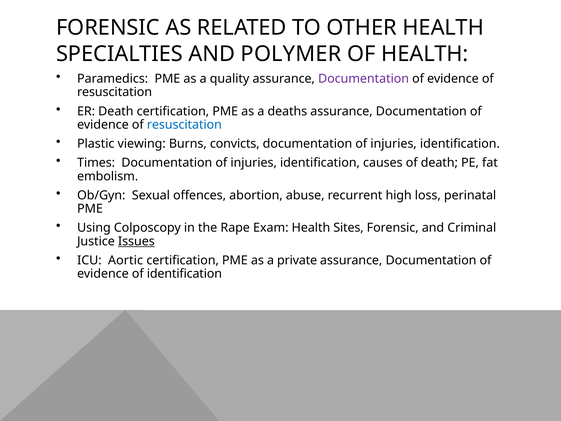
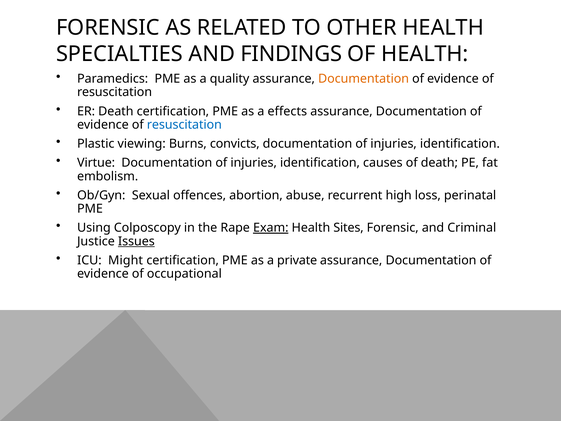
POLYMER: POLYMER -> FINDINGS
Documentation at (364, 79) colour: purple -> orange
deaths: deaths -> effects
Times: Times -> Virtue
Exam underline: none -> present
Aortic: Aortic -> Might
of identification: identification -> occupational
